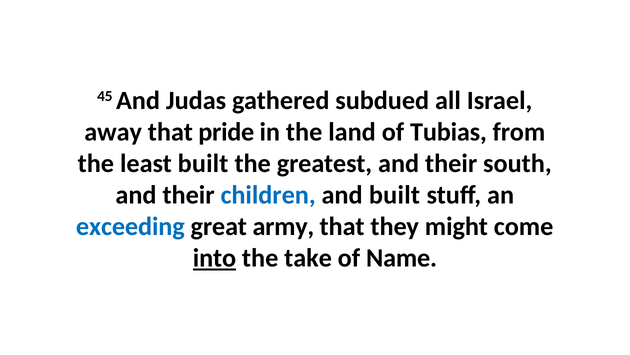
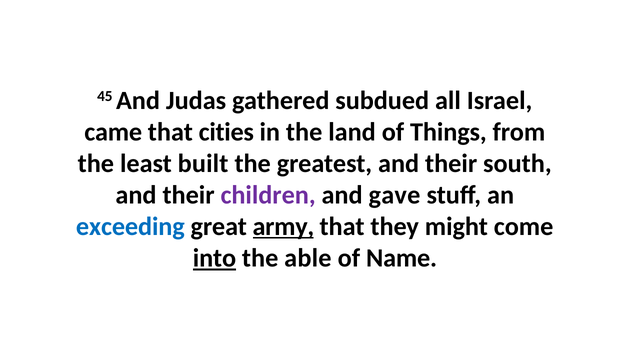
away: away -> came
pride: pride -> cities
Tubias: Tubias -> Things
children colour: blue -> purple
and built: built -> gave
army underline: none -> present
take: take -> able
